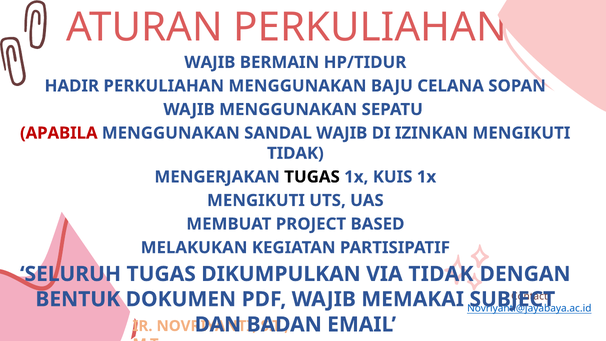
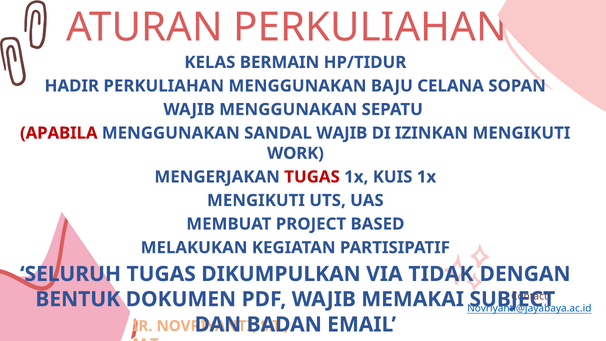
WAJIB at (210, 62): WAJIB -> KELAS
TIDAK at (295, 153): TIDAK -> WORK
TUGAS at (312, 177) colour: black -> red
